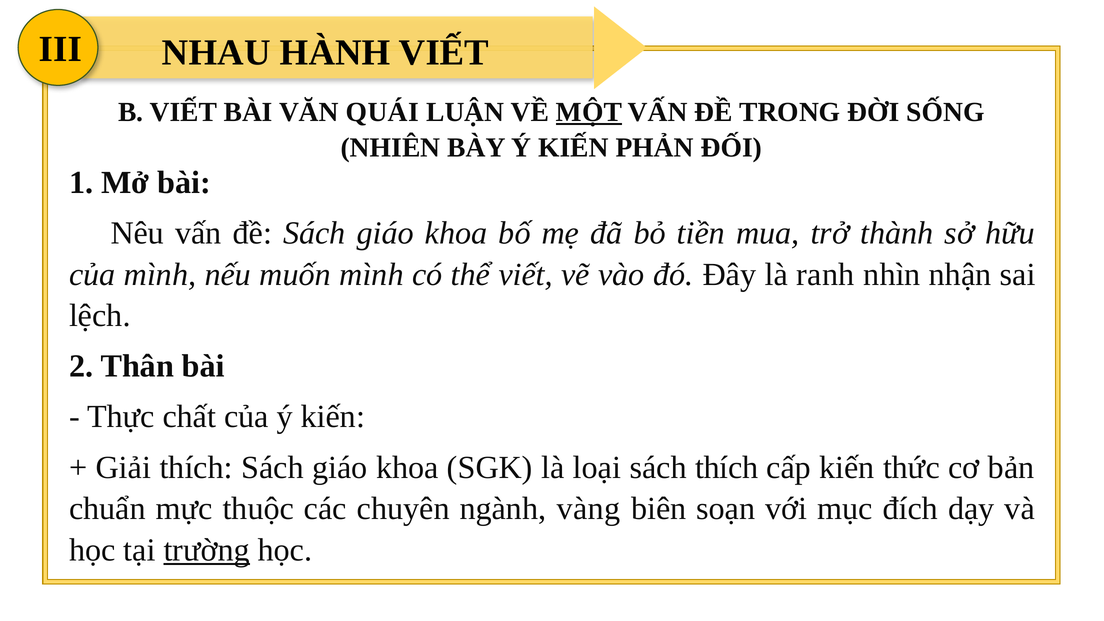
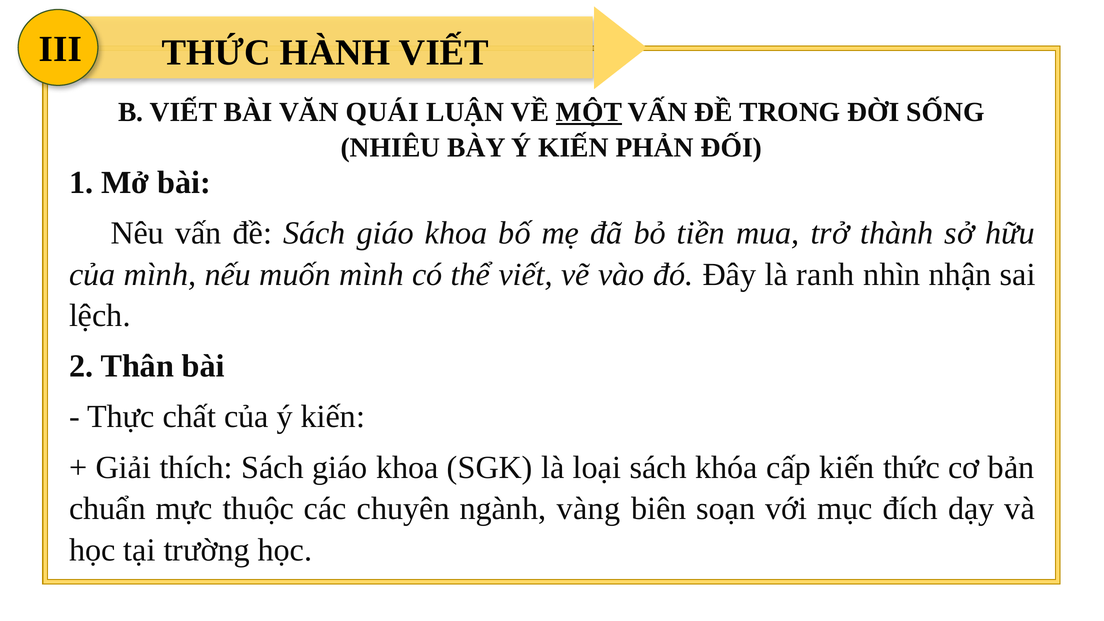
NHAU at (216, 52): NHAU -> THỨC
NHIÊN: NHIÊN -> NHIÊU
sách thích: thích -> khóa
trường underline: present -> none
